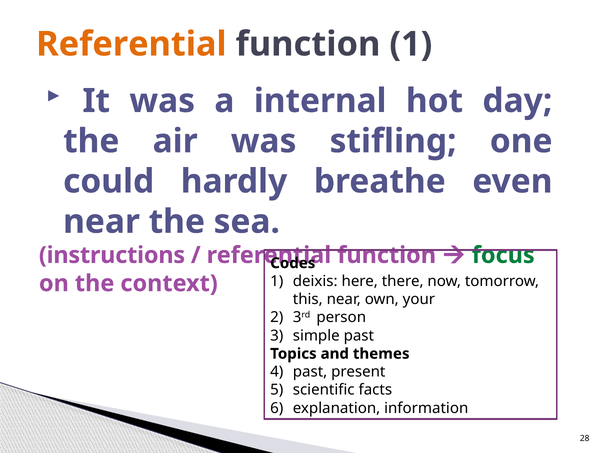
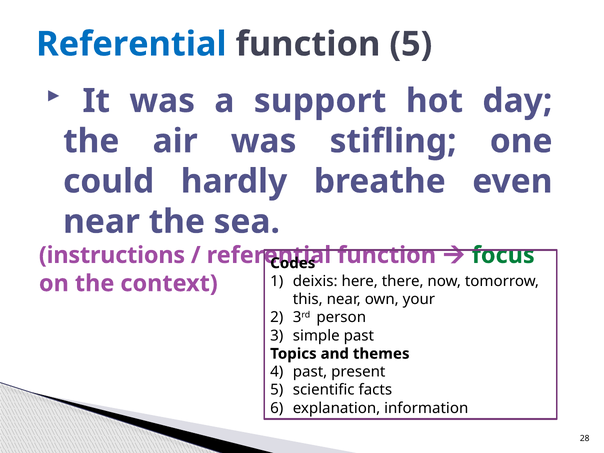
Referential at (131, 44) colour: orange -> blue
function 1: 1 -> 5
internal: internal -> support
